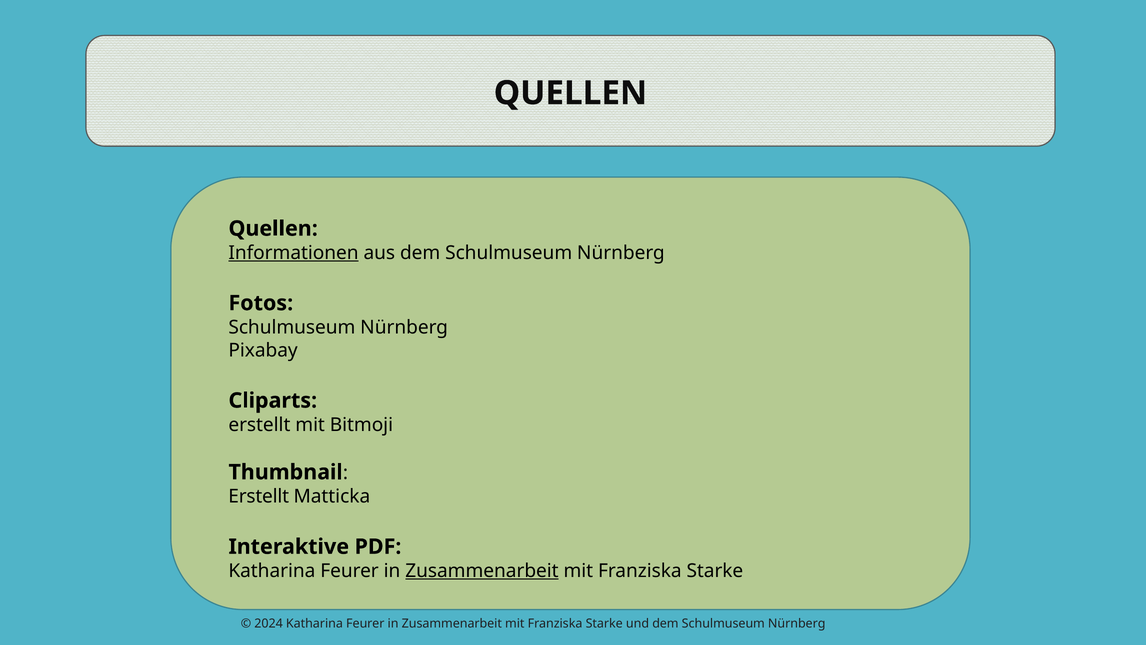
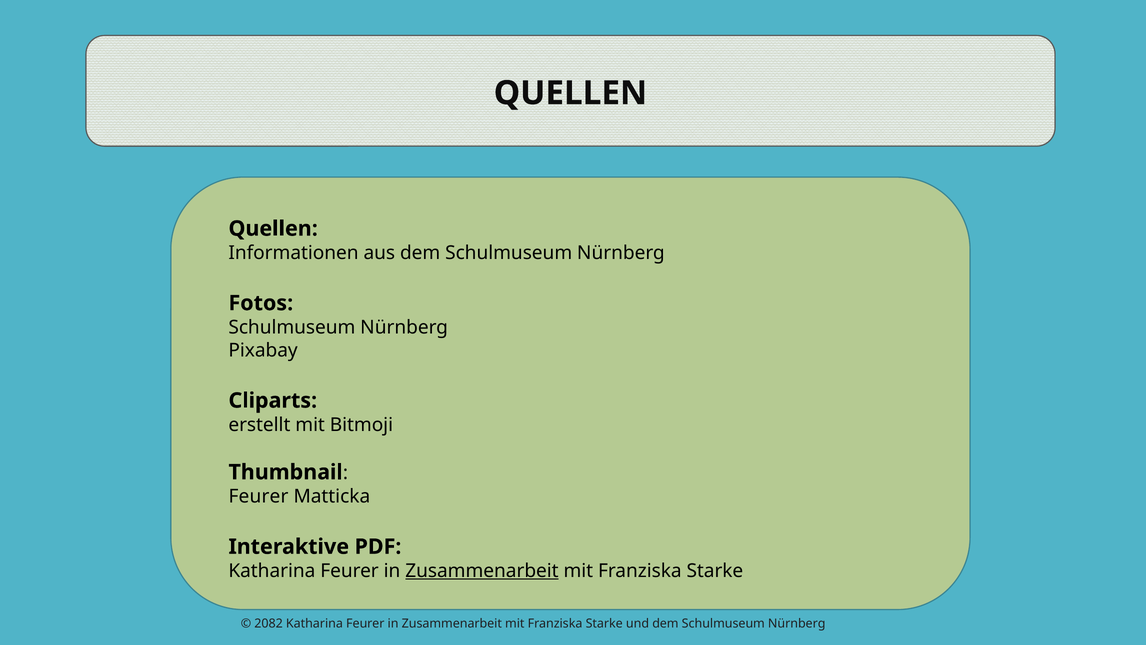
Informationen underline: present -> none
Erstellt at (259, 496): Erstellt -> Feurer
2024: 2024 -> 2082
